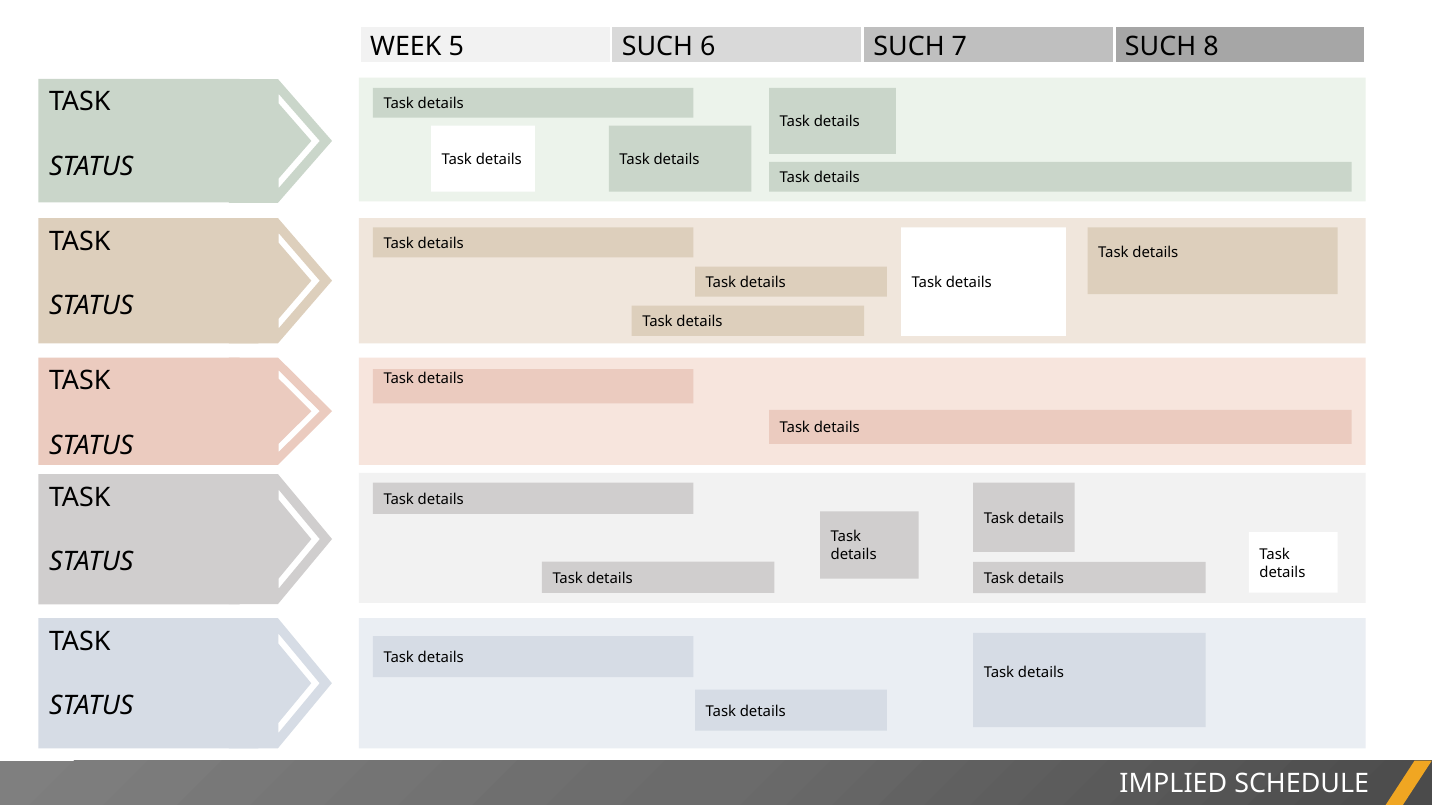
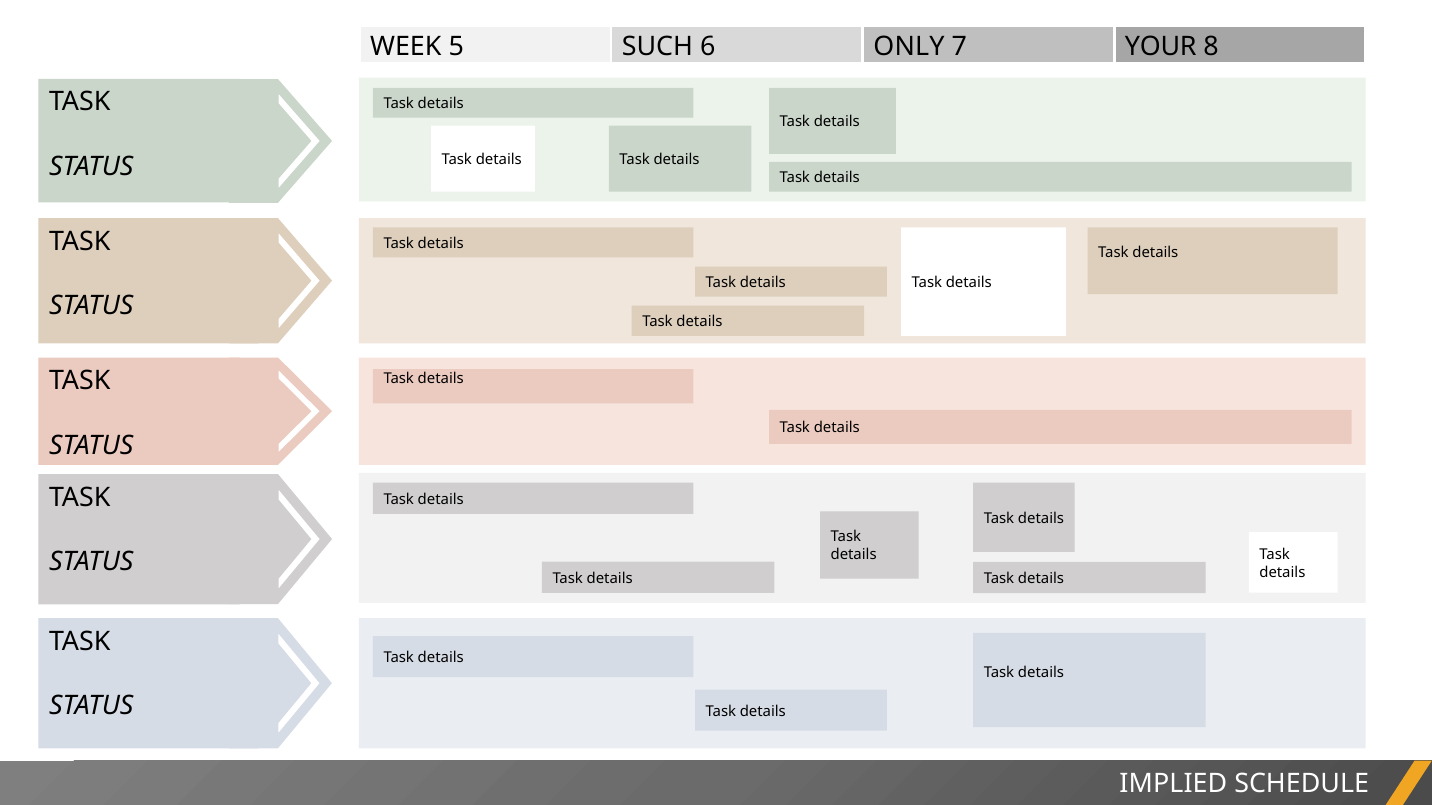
6 SUCH: SUCH -> ONLY
7 SUCH: SUCH -> YOUR
